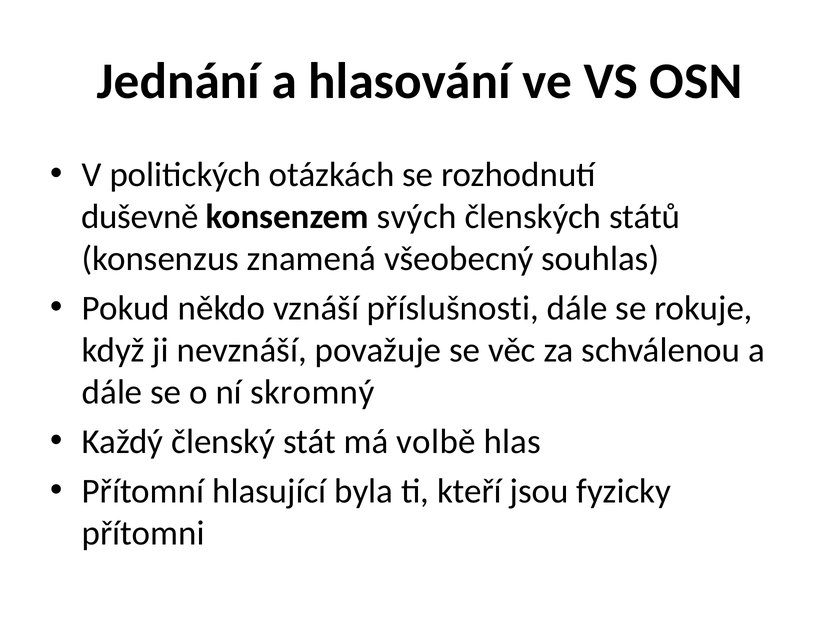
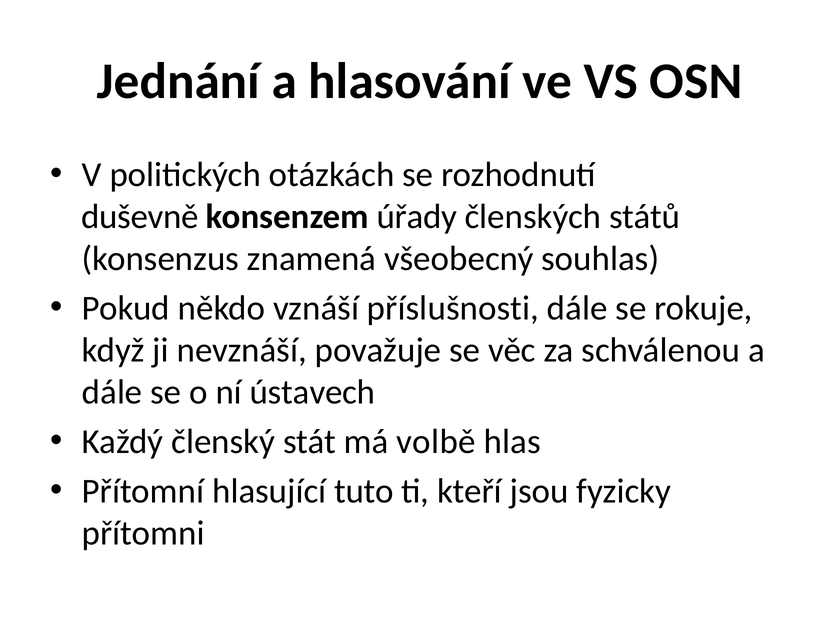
svých: svých -> úřady
skromný: skromný -> ústavech
byla: byla -> tuto
